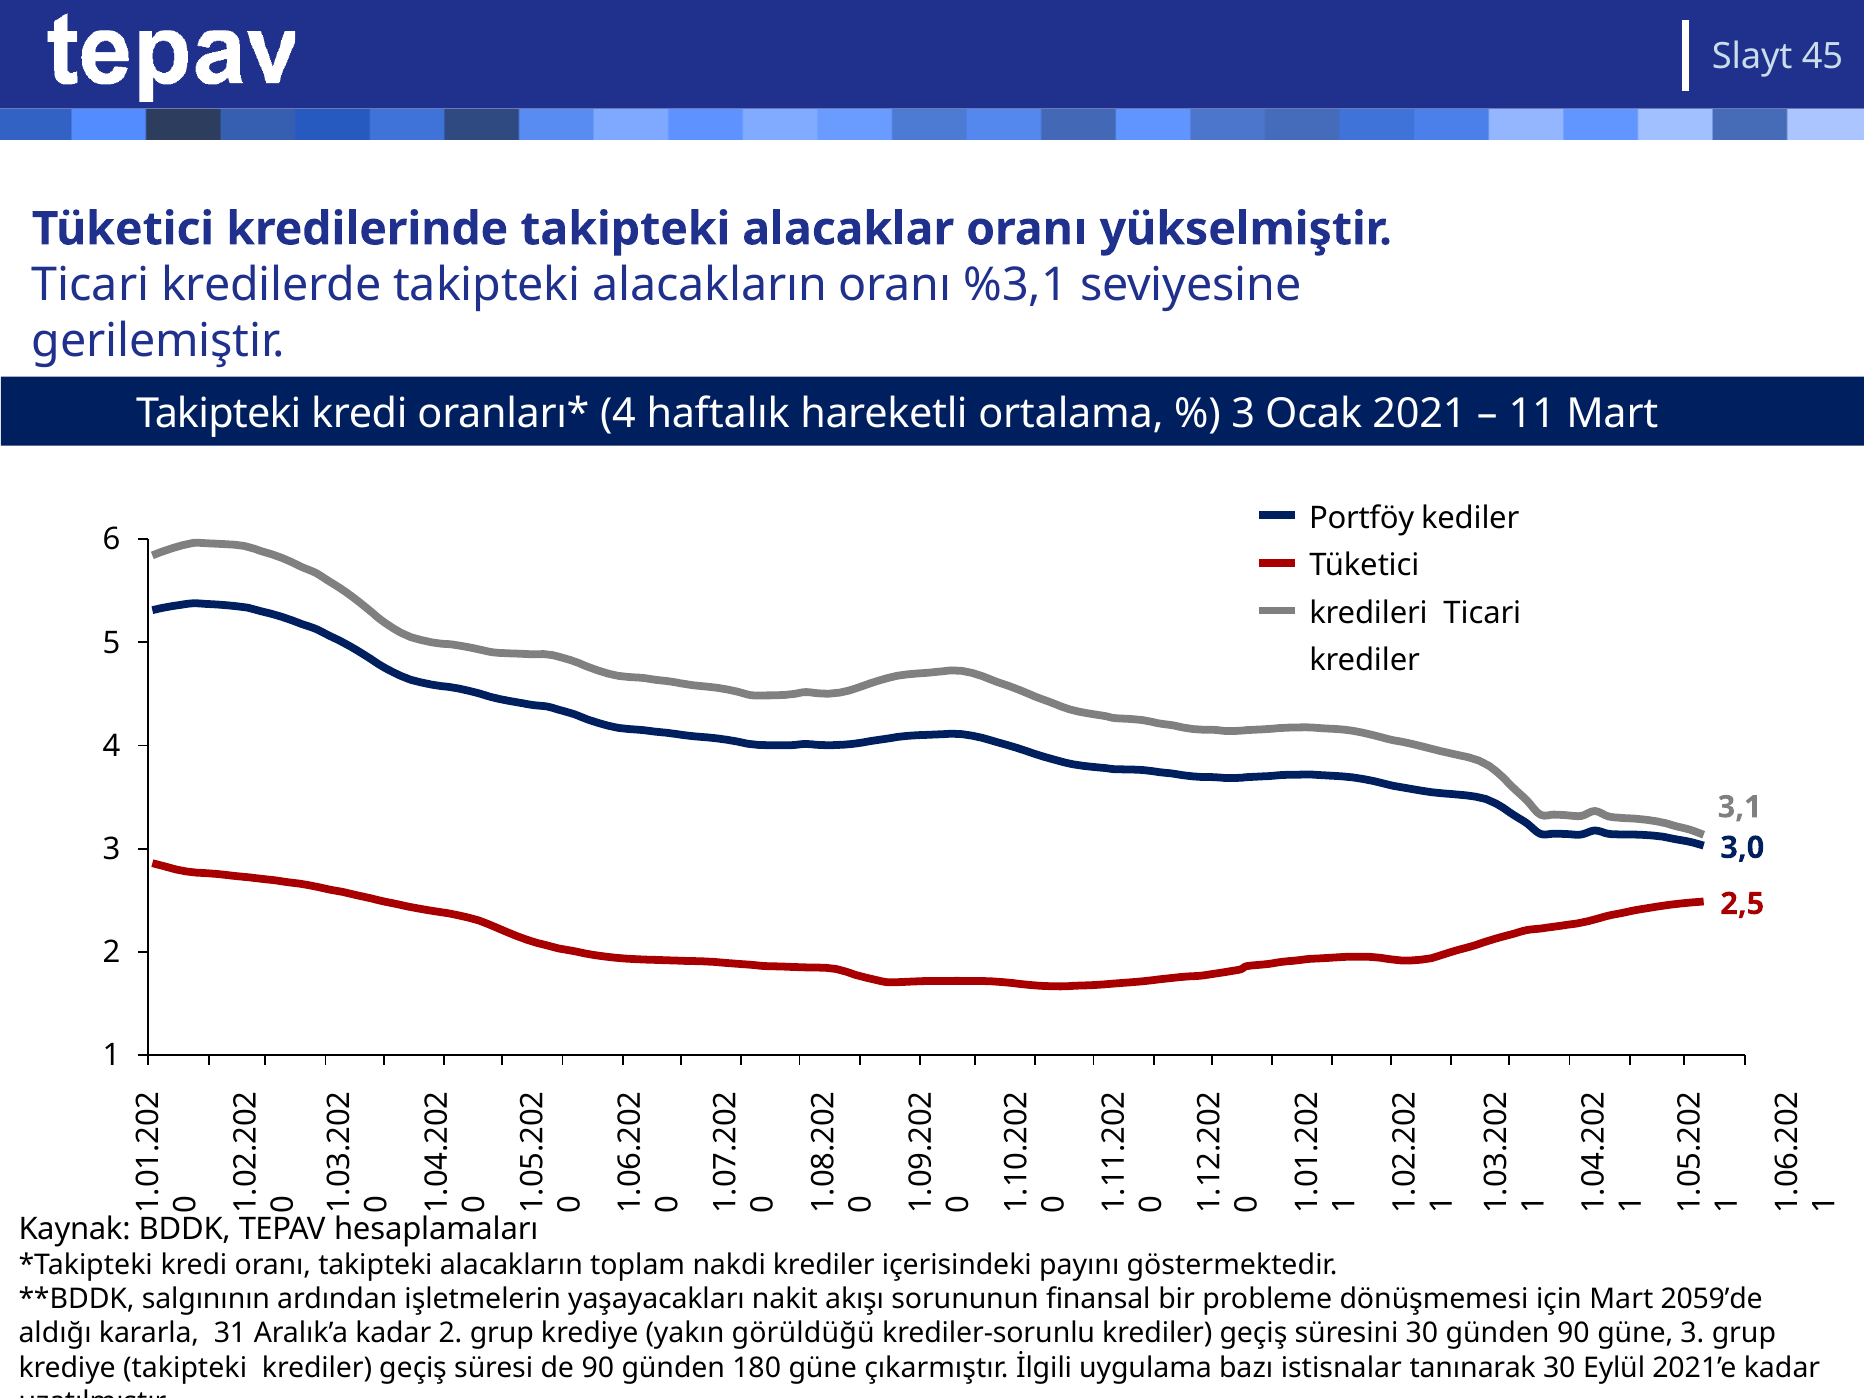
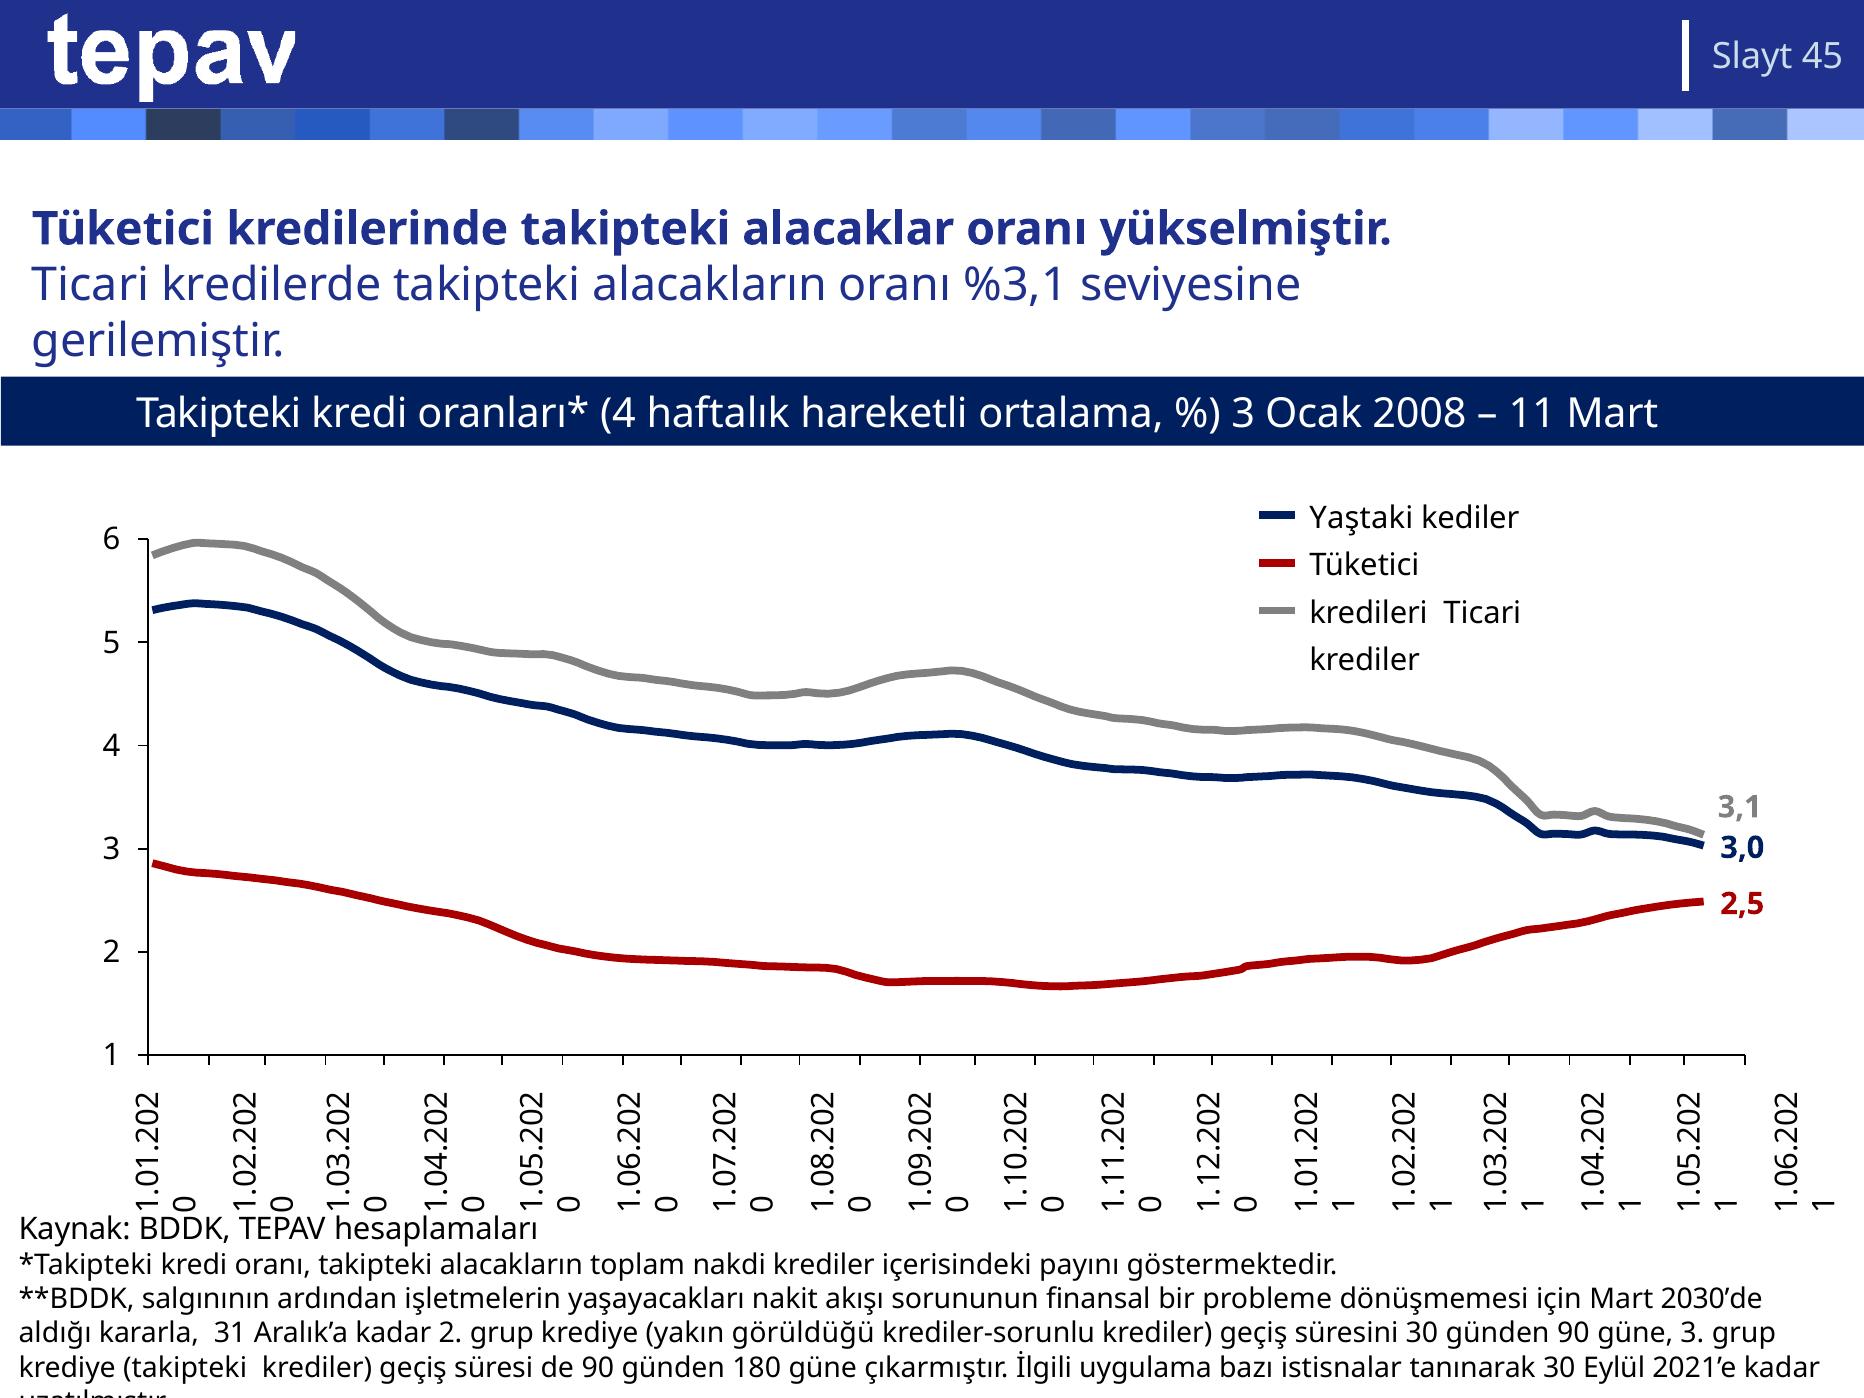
2021: 2021 -> 2008
Portföy: Portföy -> Yaştaki
2059’de: 2059’de -> 2030’de
